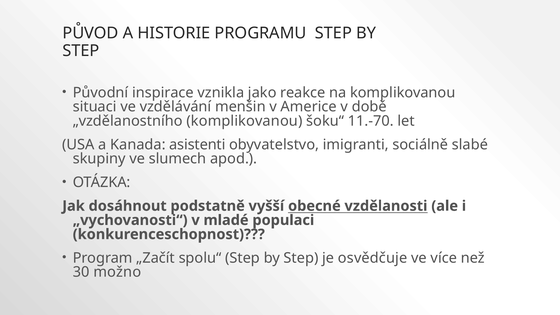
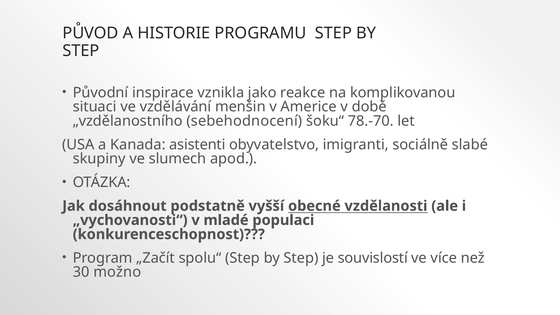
„vzdělanostního komplikovanou: komplikovanou -> sebehodnocení
11.-70: 11.-70 -> 78.-70
osvědčuje: osvědčuje -> souvislostí
